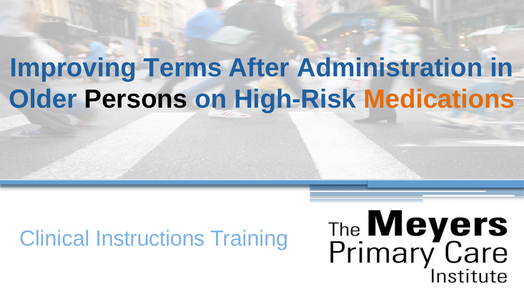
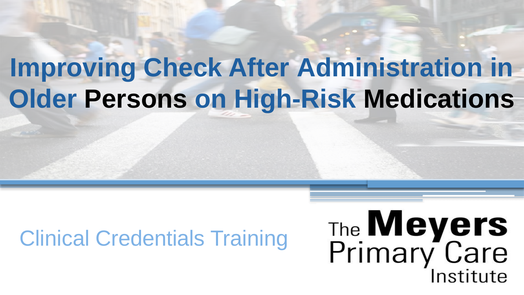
Terms: Terms -> Check
Medications colour: orange -> black
Instructions: Instructions -> Credentials
